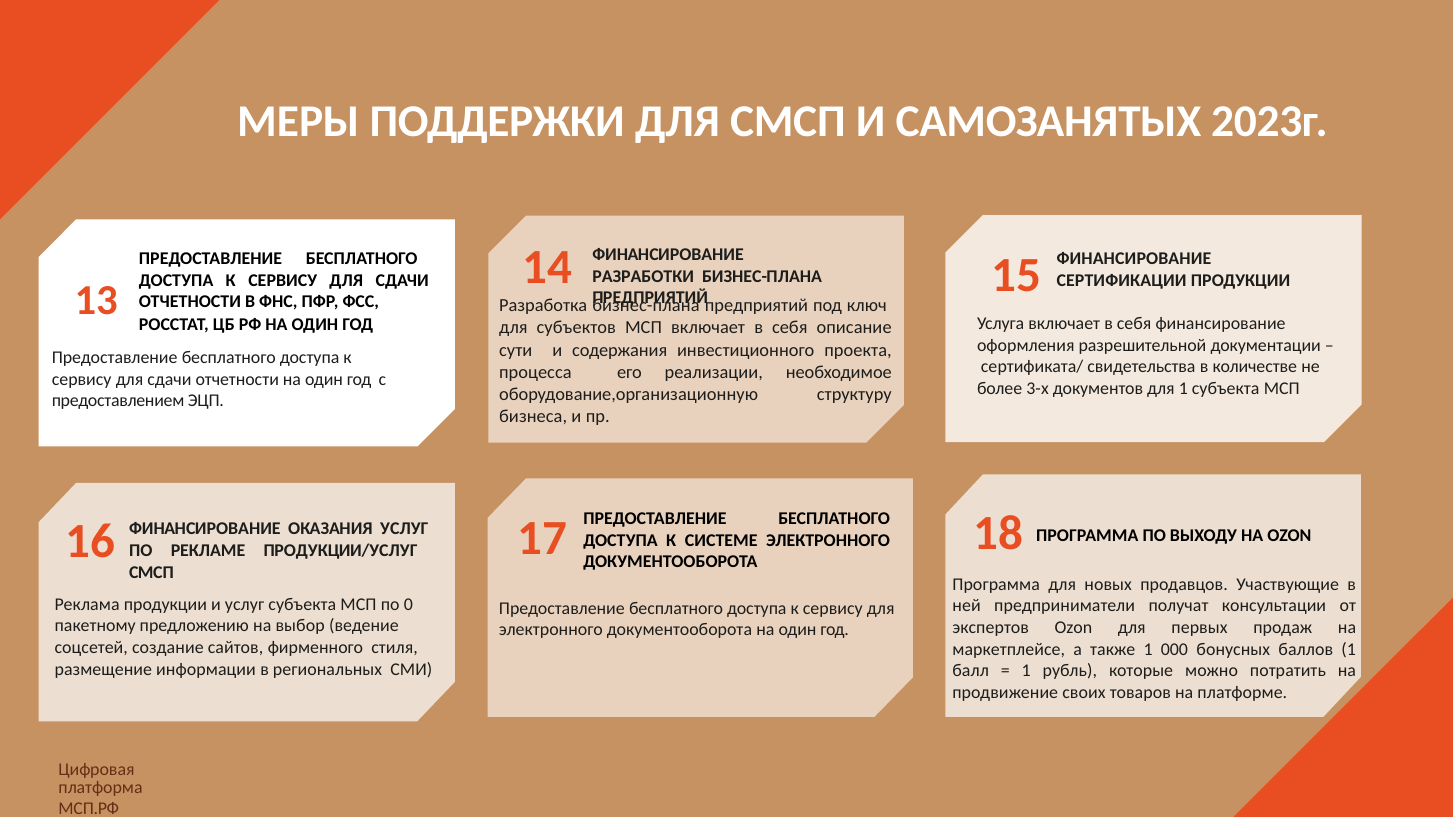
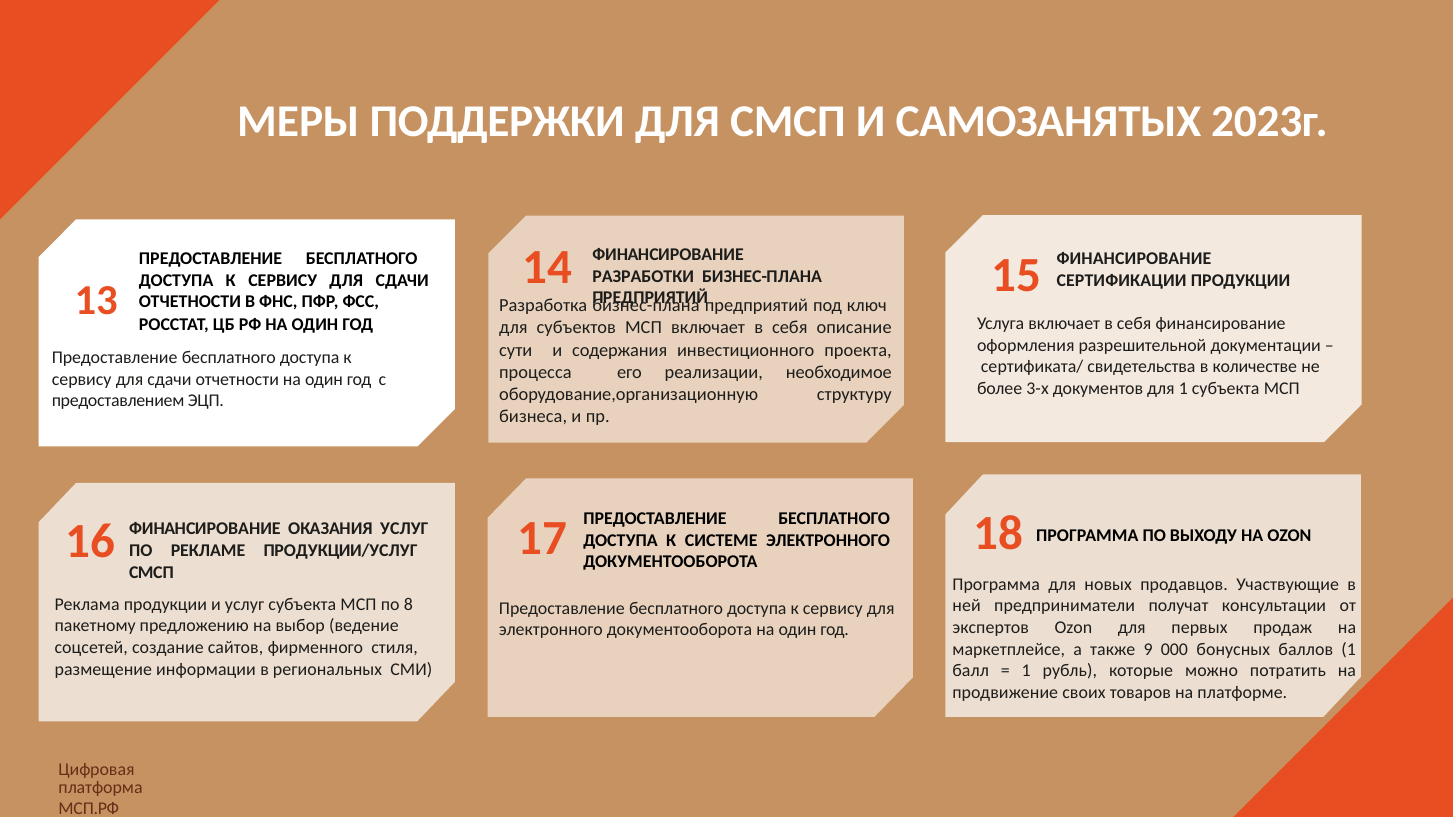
0: 0 -> 8
также 1: 1 -> 9
